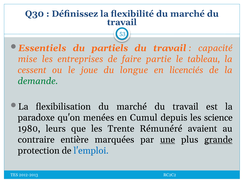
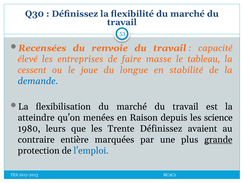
Essentiels: Essentiels -> Recensées
partiels: partiels -> renvoie
mise: mise -> élevé
partie: partie -> masse
licenciés: licenciés -> stabilité
demande colour: green -> blue
paradoxe: paradoxe -> atteindre
Cumul: Cumul -> Raison
Trente Rémunéré: Rémunéré -> Définissez
une underline: present -> none
